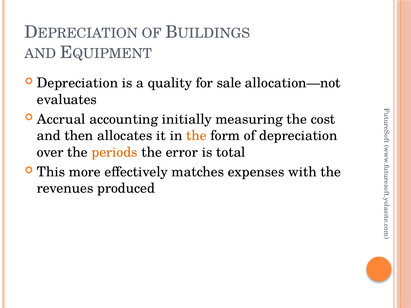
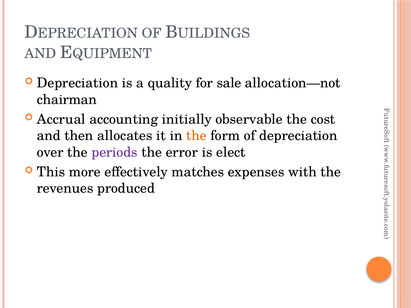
evaluates: evaluates -> chairman
measuring: measuring -> observable
periods colour: orange -> purple
total: total -> elect
